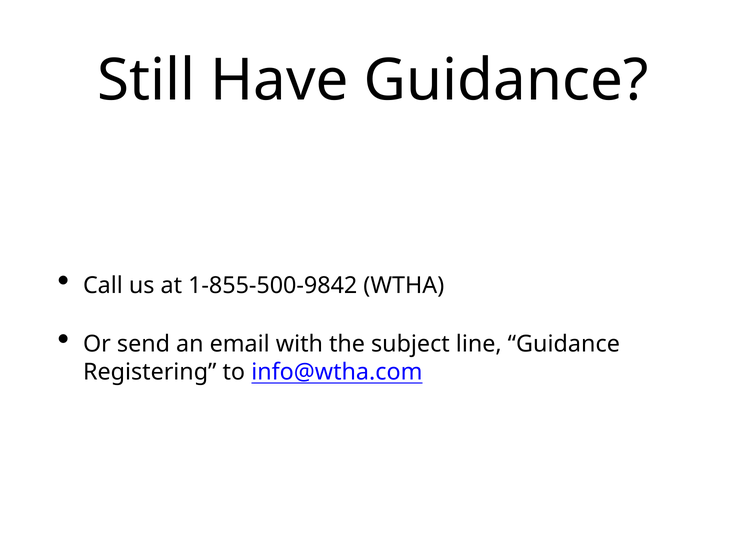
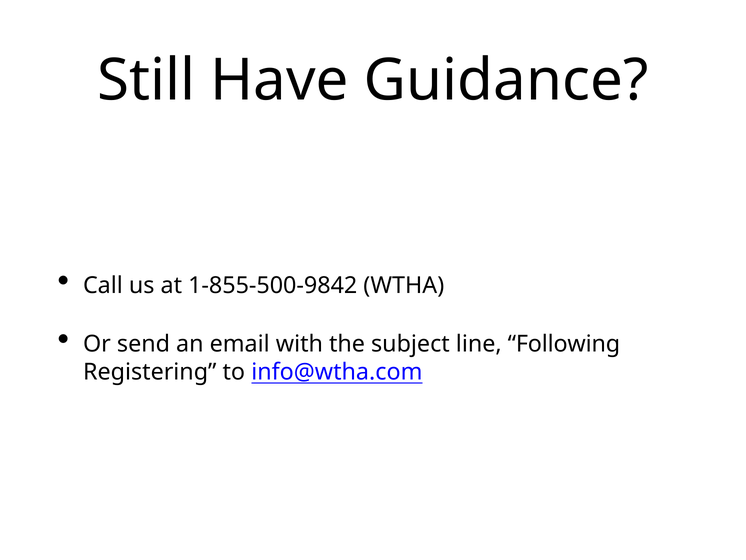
line Guidance: Guidance -> Following
